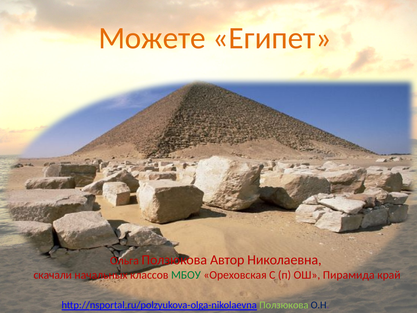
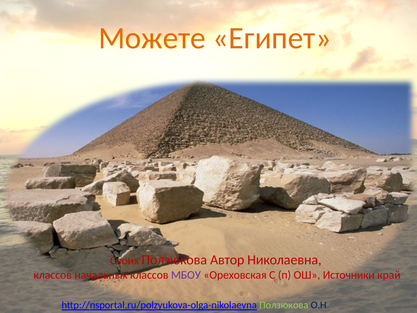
Ольга: Ольга -> Своих
скачали at (53, 275): скачали -> классов
МБОУ colour: green -> purple
Пирамида: Пирамида -> Источники
